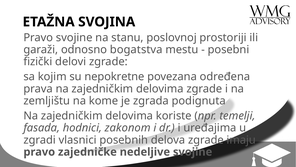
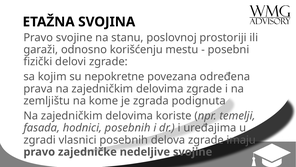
bogatstva: bogatstva -> korišćenju
hodnici zakonom: zakonom -> posebnih
